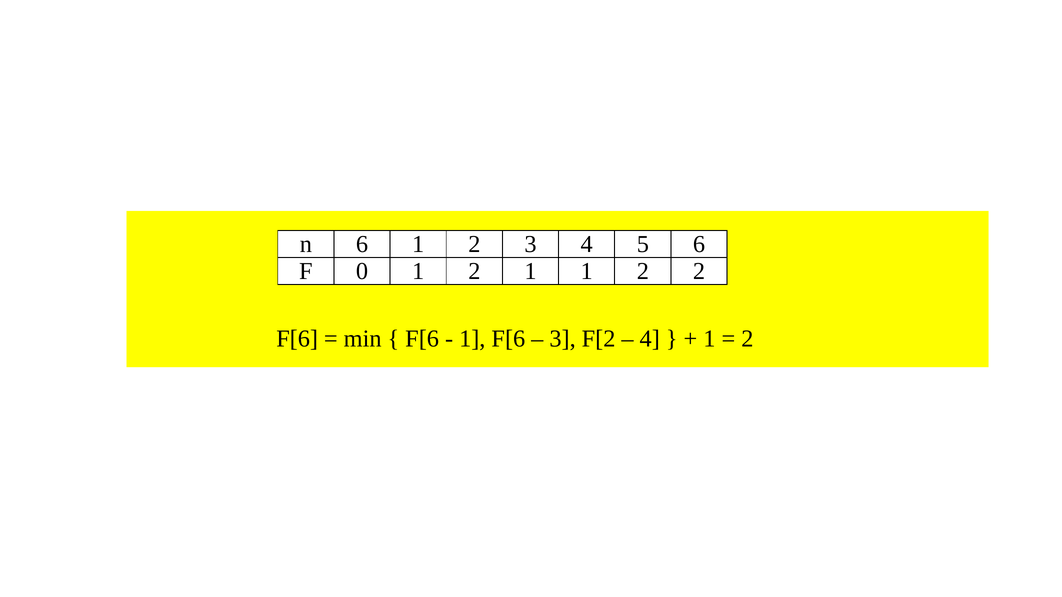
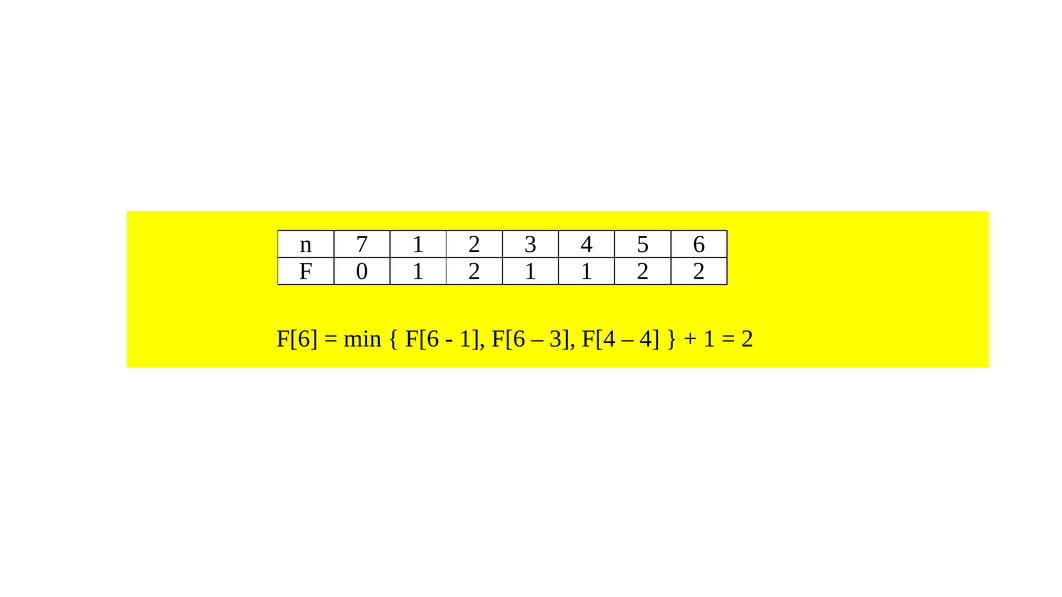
n 6: 6 -> 7
F[2: F[2 -> F[4
